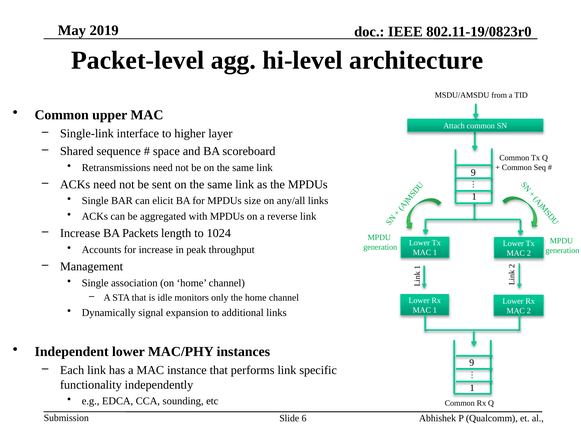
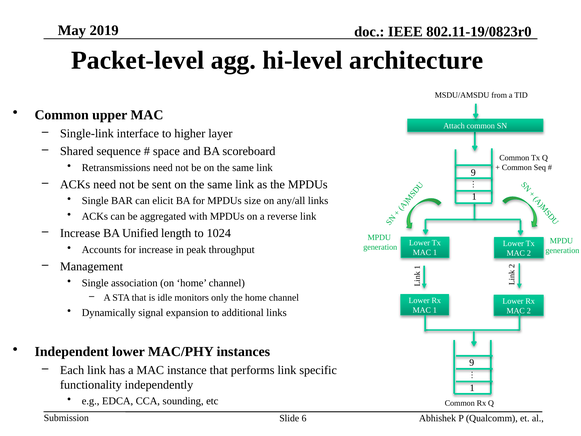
Packets: Packets -> Unified
